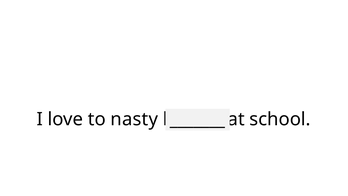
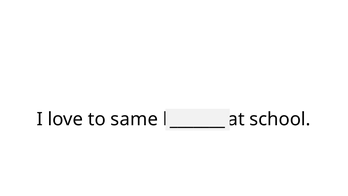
nasty: nasty -> same
